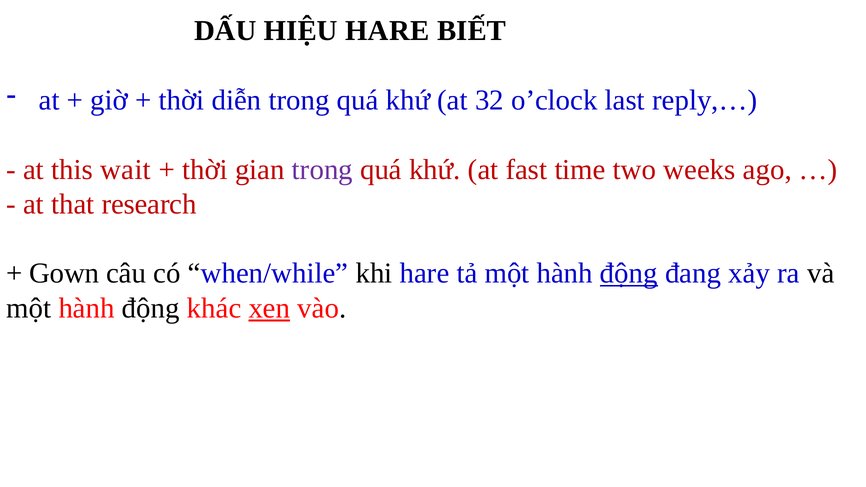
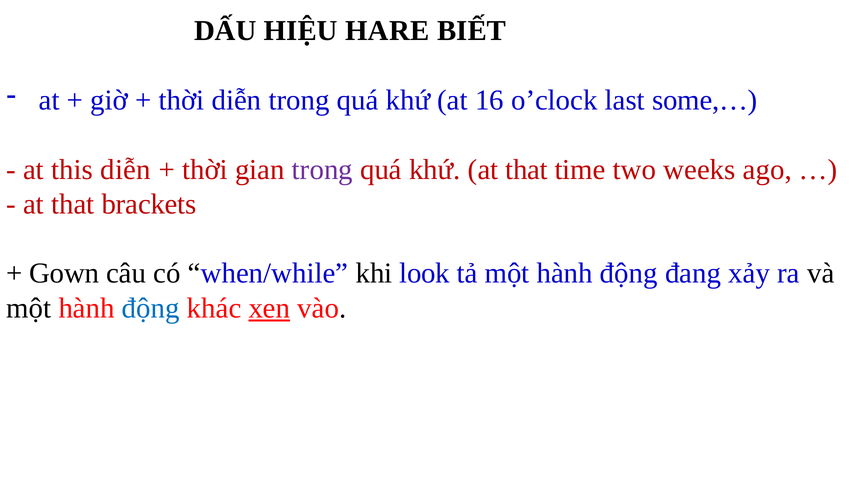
32: 32 -> 16
reply,…: reply,… -> some,…
this wait: wait -> diễn
khứ at fast: fast -> that
research: research -> brackets
khi hare: hare -> look
động at (629, 273) underline: present -> none
động at (151, 308) colour: black -> blue
